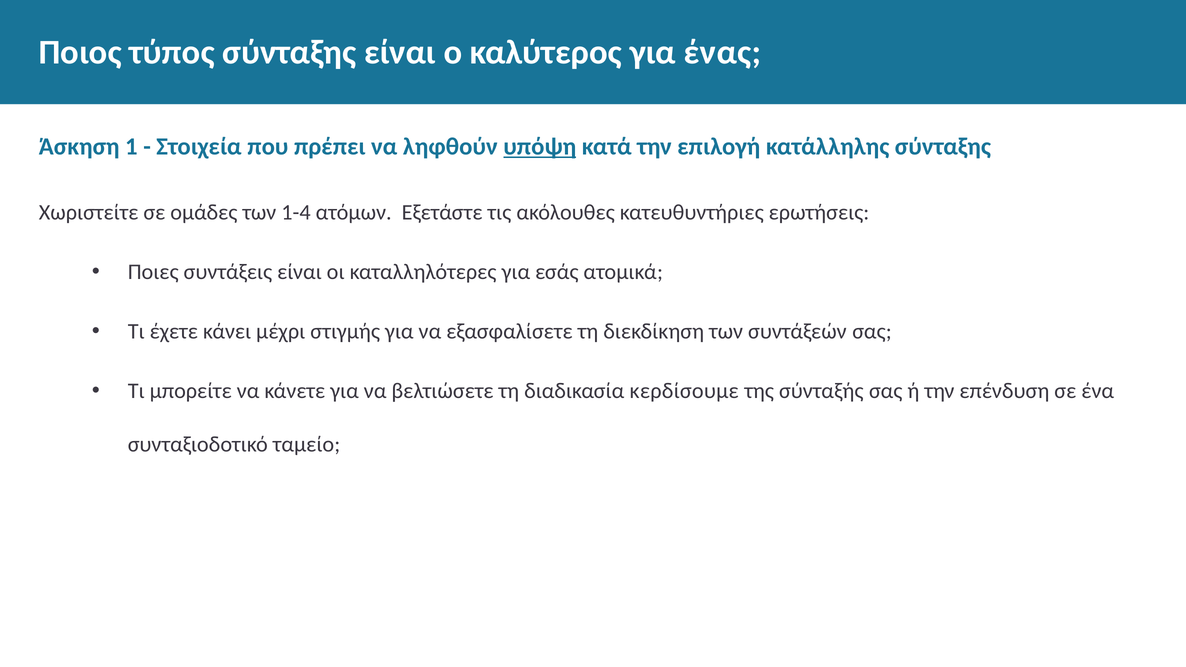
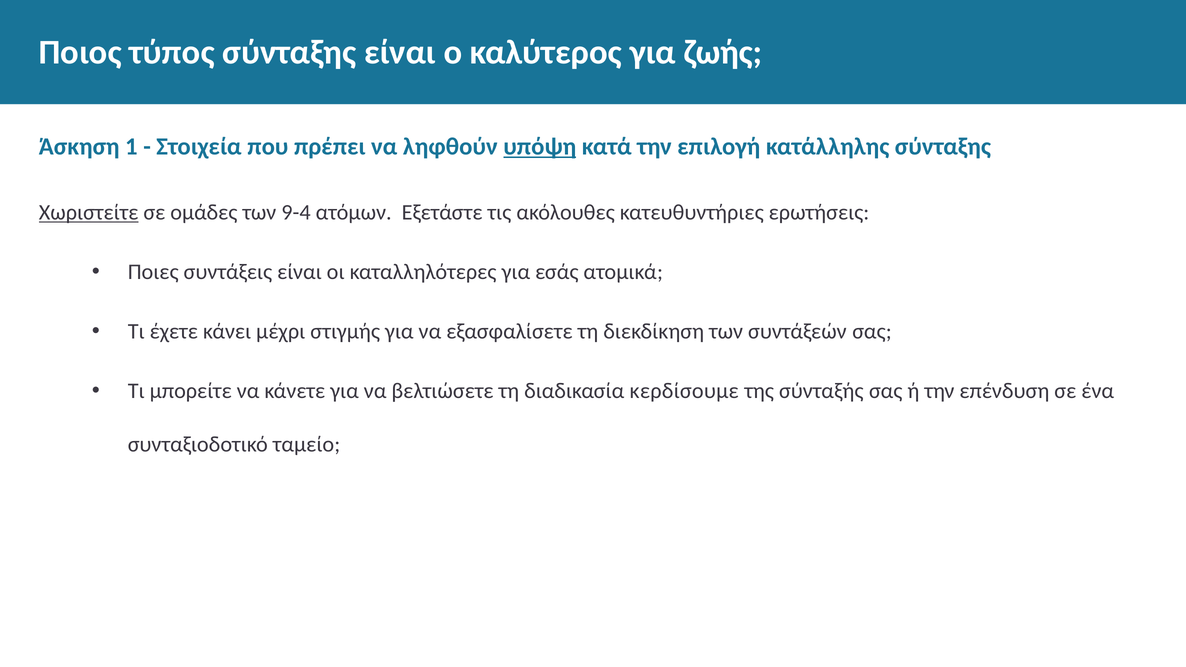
ένας: ένας -> ζωής
Χωριστείτε underline: none -> present
1-4: 1-4 -> 9-4
